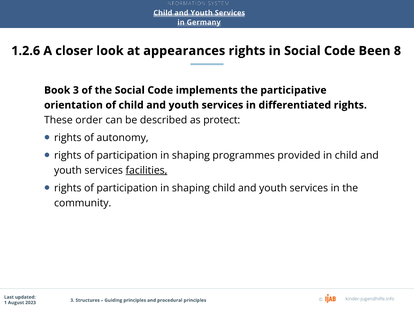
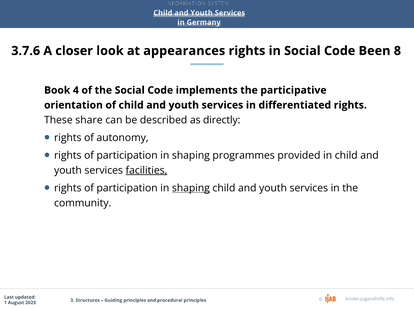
1.2.6: 1.2.6 -> 3.7.6
Book 3: 3 -> 4
order: order -> share
protect: protect -> directly
shaping at (191, 188) underline: none -> present
